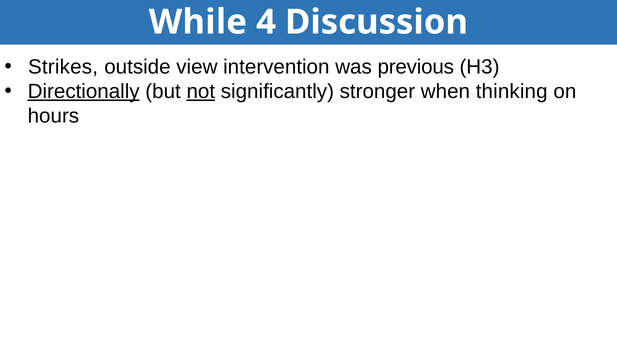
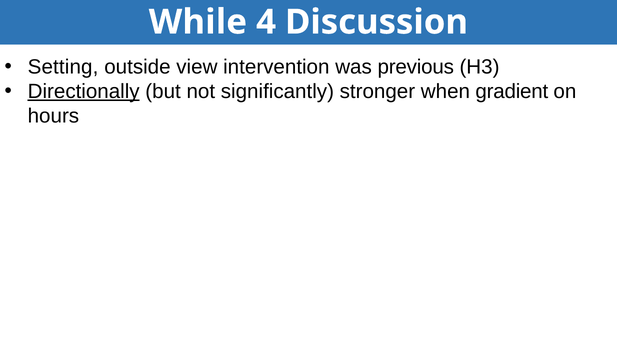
Strikes: Strikes -> Setting
not underline: present -> none
thinking: thinking -> gradient
